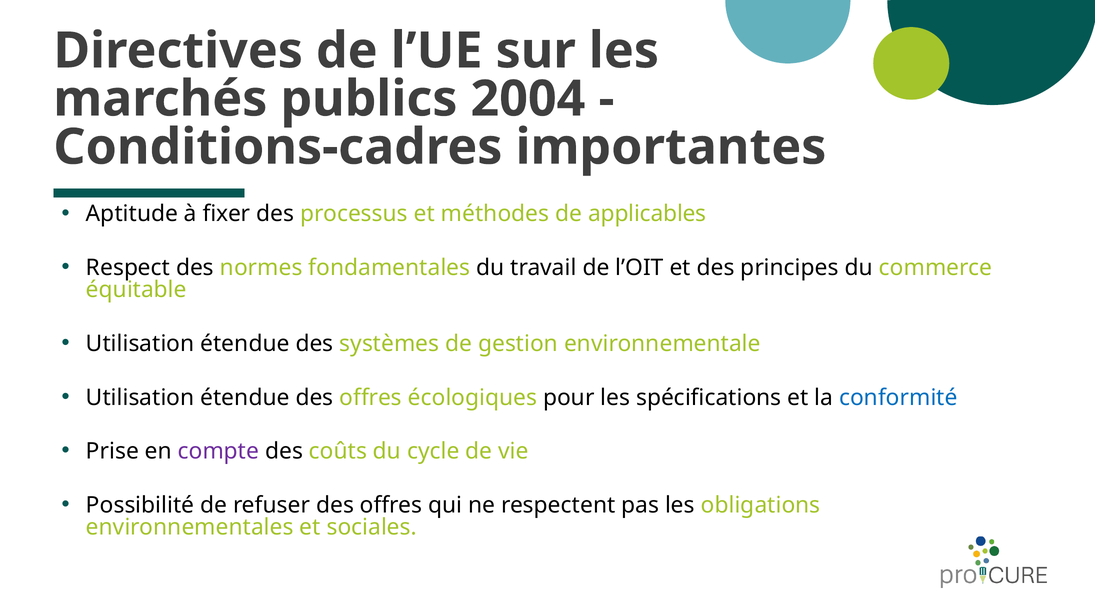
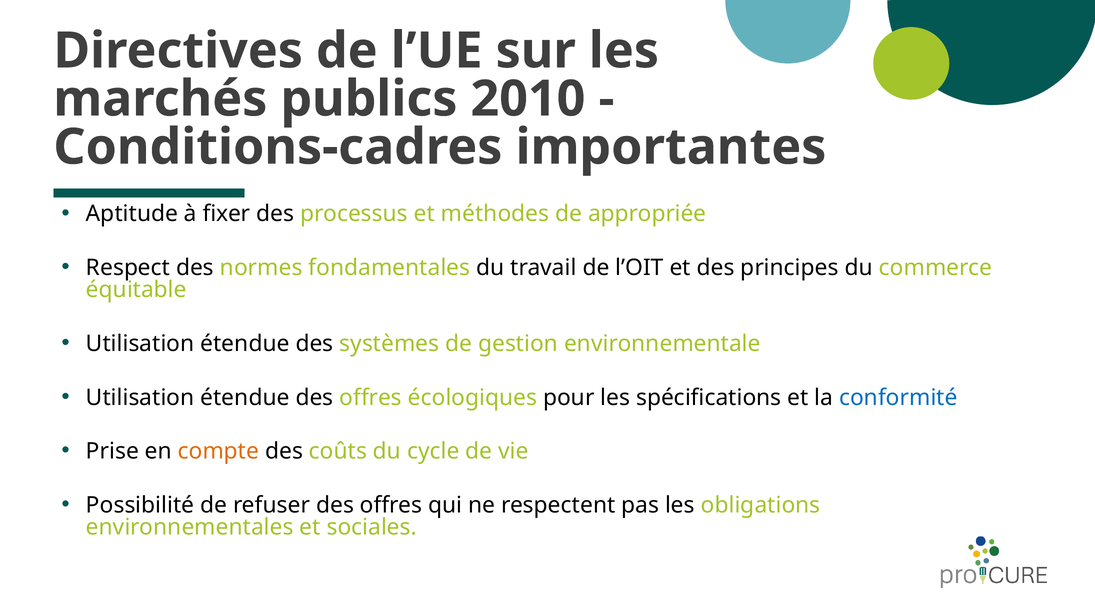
2004: 2004 -> 2010
applicables: applicables -> appropriée
compte colour: purple -> orange
